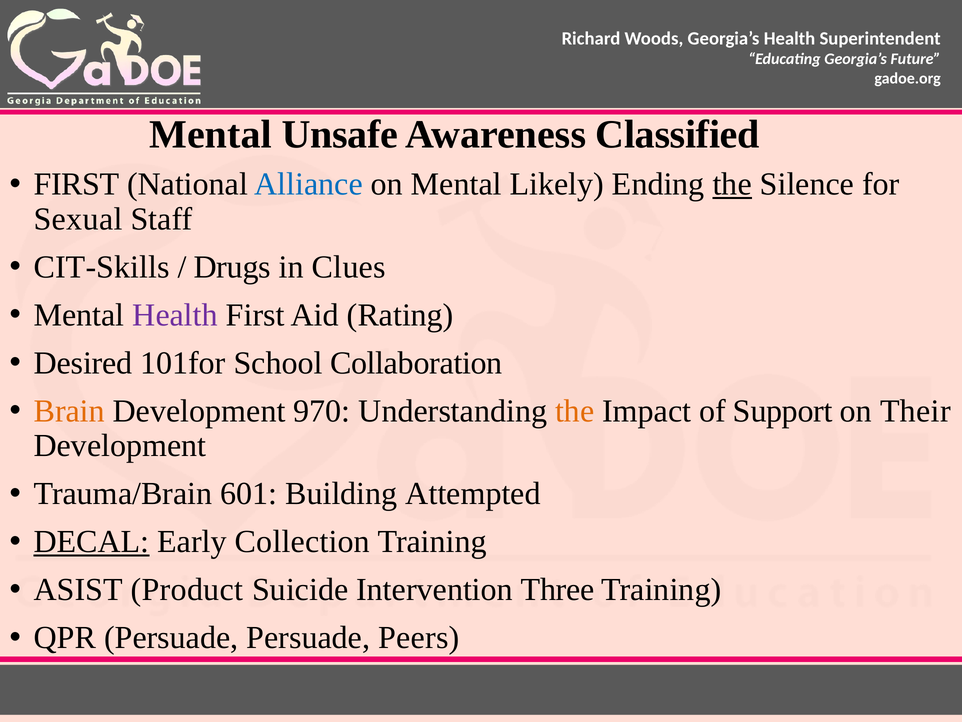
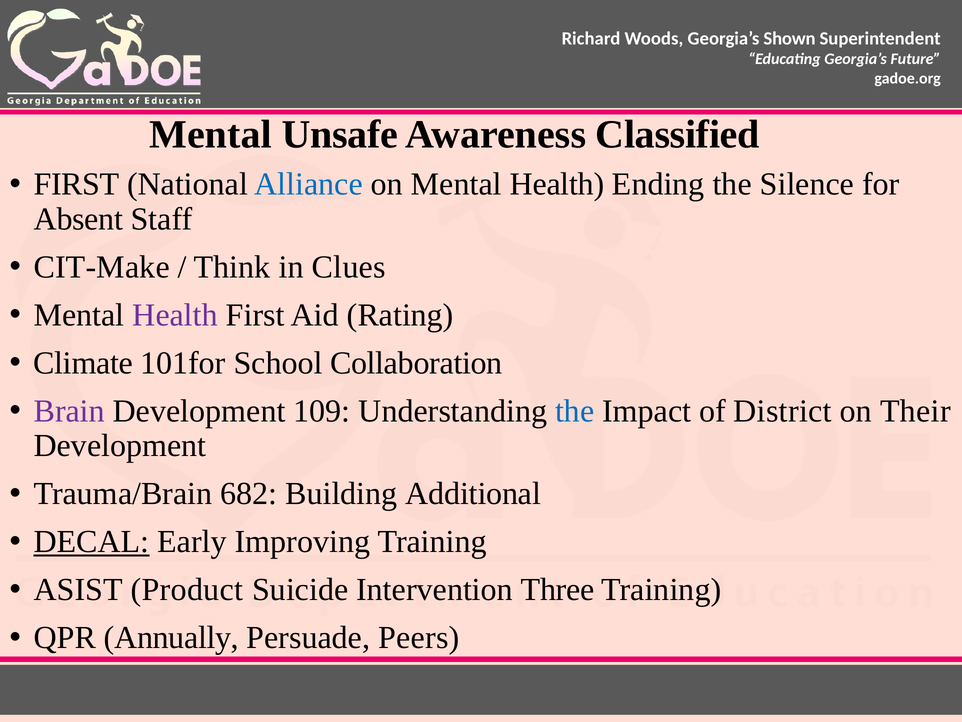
Health at (789, 38): Health -> Shown
on Mental Likely: Likely -> Health
the at (732, 184) underline: present -> none
Sexual: Sexual -> Absent
CIT-Skills: CIT-Skills -> CIT-Make
Drugs: Drugs -> Think
Desired: Desired -> Climate
Brain colour: orange -> purple
970: 970 -> 109
the at (575, 411) colour: orange -> blue
Support: Support -> District
601: 601 -> 682
Attempted: Attempted -> Additional
Collection: Collection -> Improving
QPR Persuade: Persuade -> Annually
